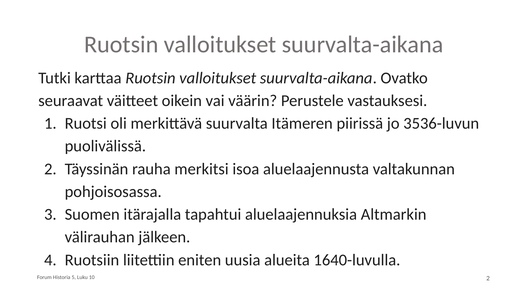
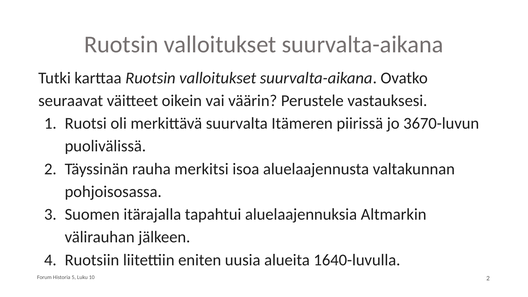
3536-luvun: 3536-luvun -> 3670-luvun
